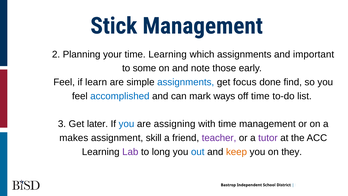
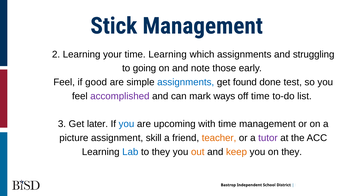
2 Planning: Planning -> Learning
important: important -> struggling
some: some -> going
learn: learn -> good
focus: focus -> found
find: find -> test
accomplished colour: blue -> purple
assigning: assigning -> upcoming
makes: makes -> picture
teacher colour: purple -> orange
Lab colour: purple -> blue
to long: long -> they
out colour: blue -> orange
